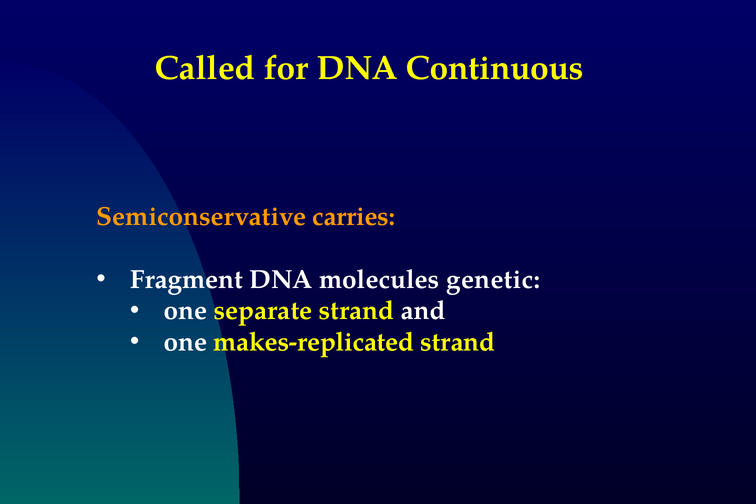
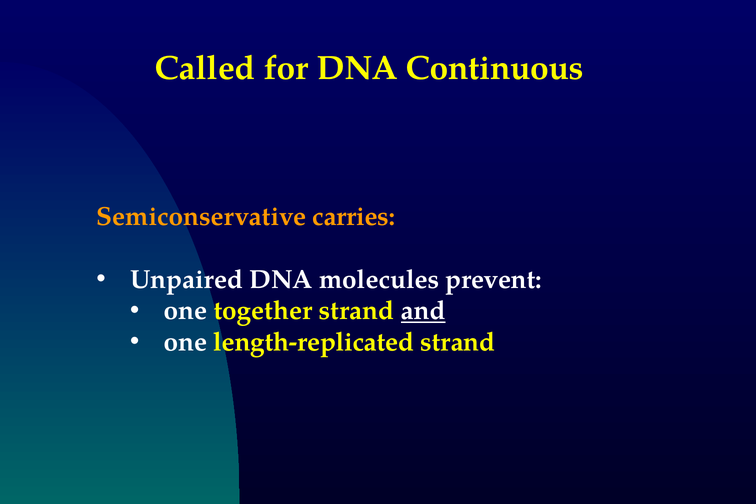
Fragment: Fragment -> Unpaired
genetic: genetic -> prevent
separate: separate -> together
and underline: none -> present
makes-replicated: makes-replicated -> length-replicated
